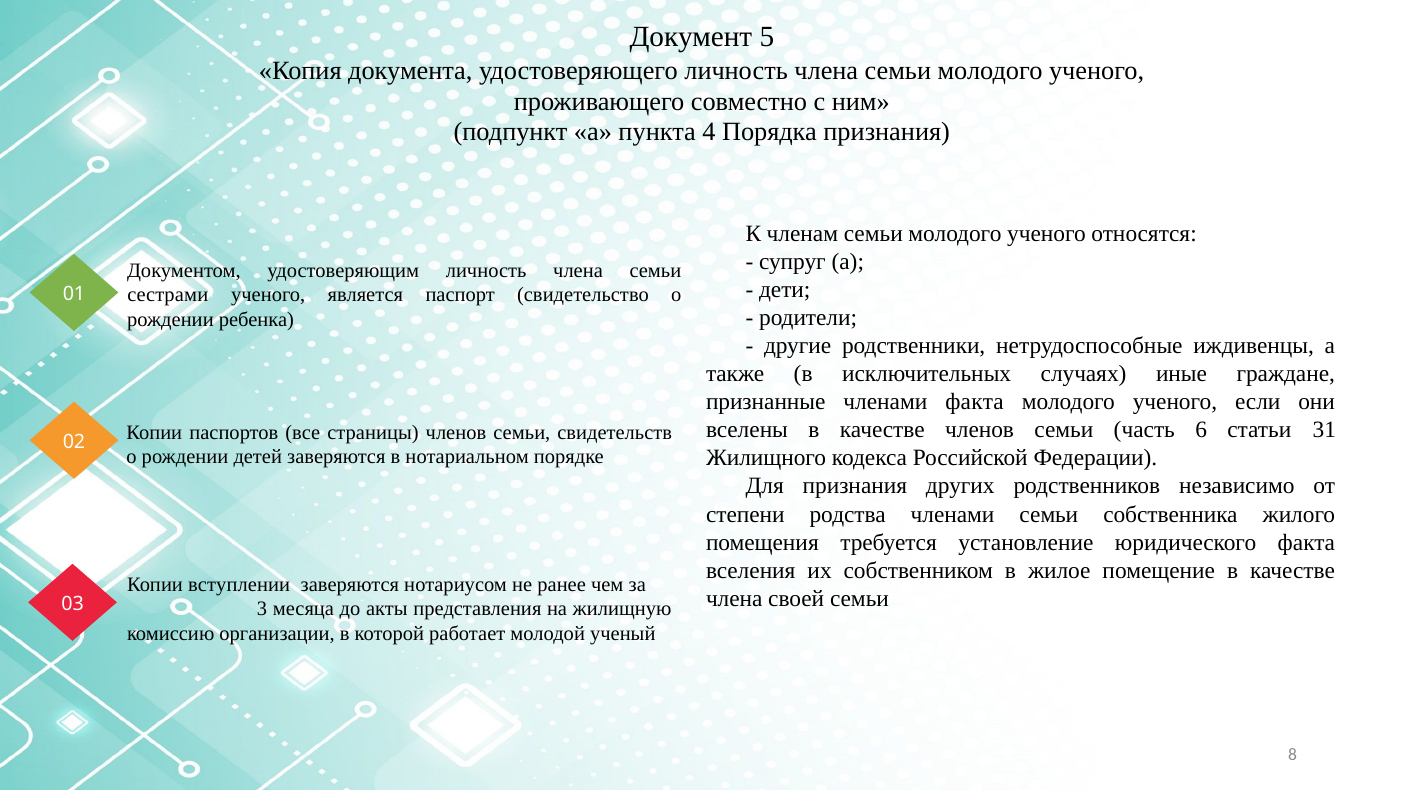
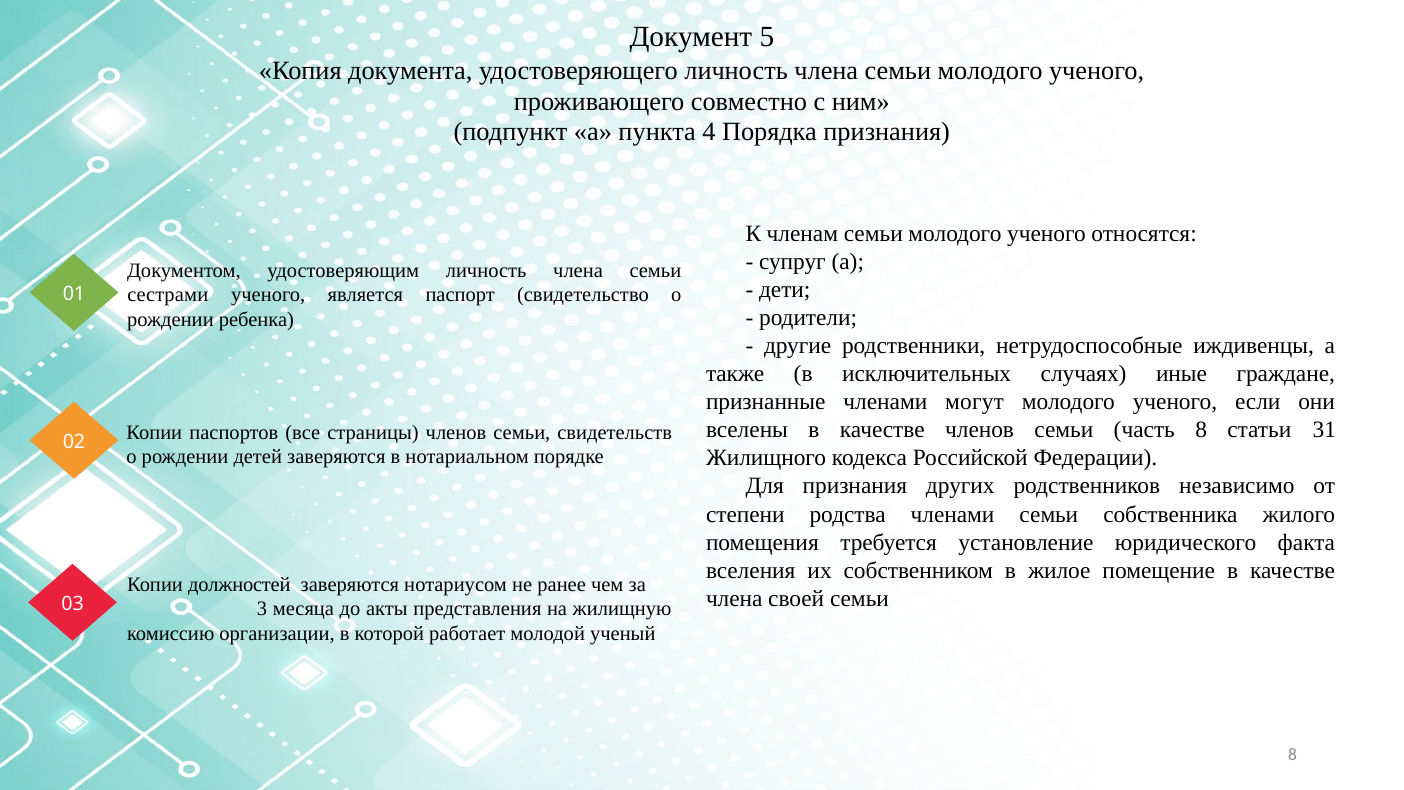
членами факта: факта -> могут
часть 6: 6 -> 8
вступлении: вступлении -> должностей
